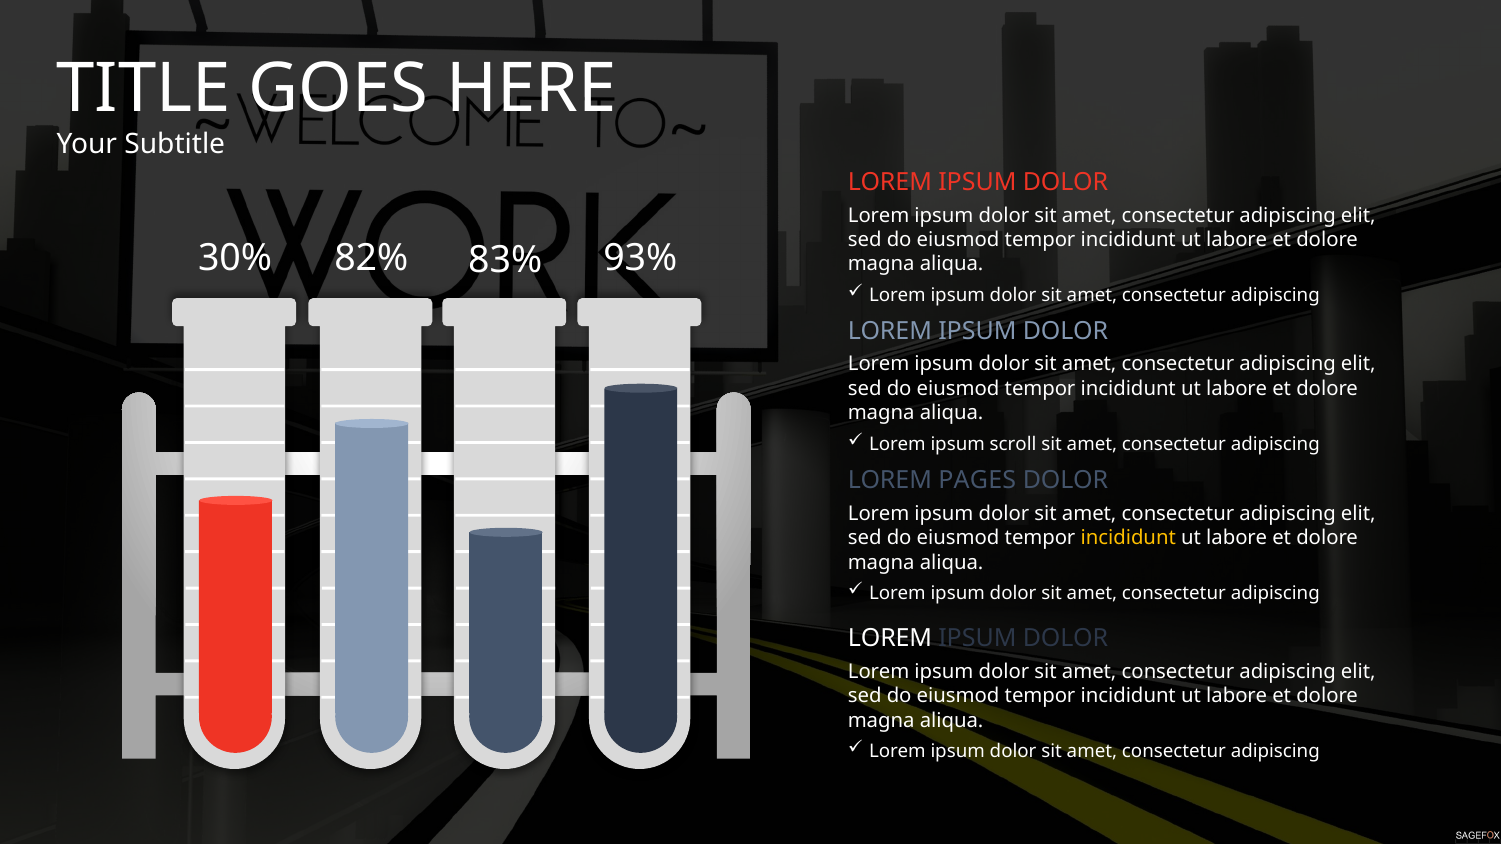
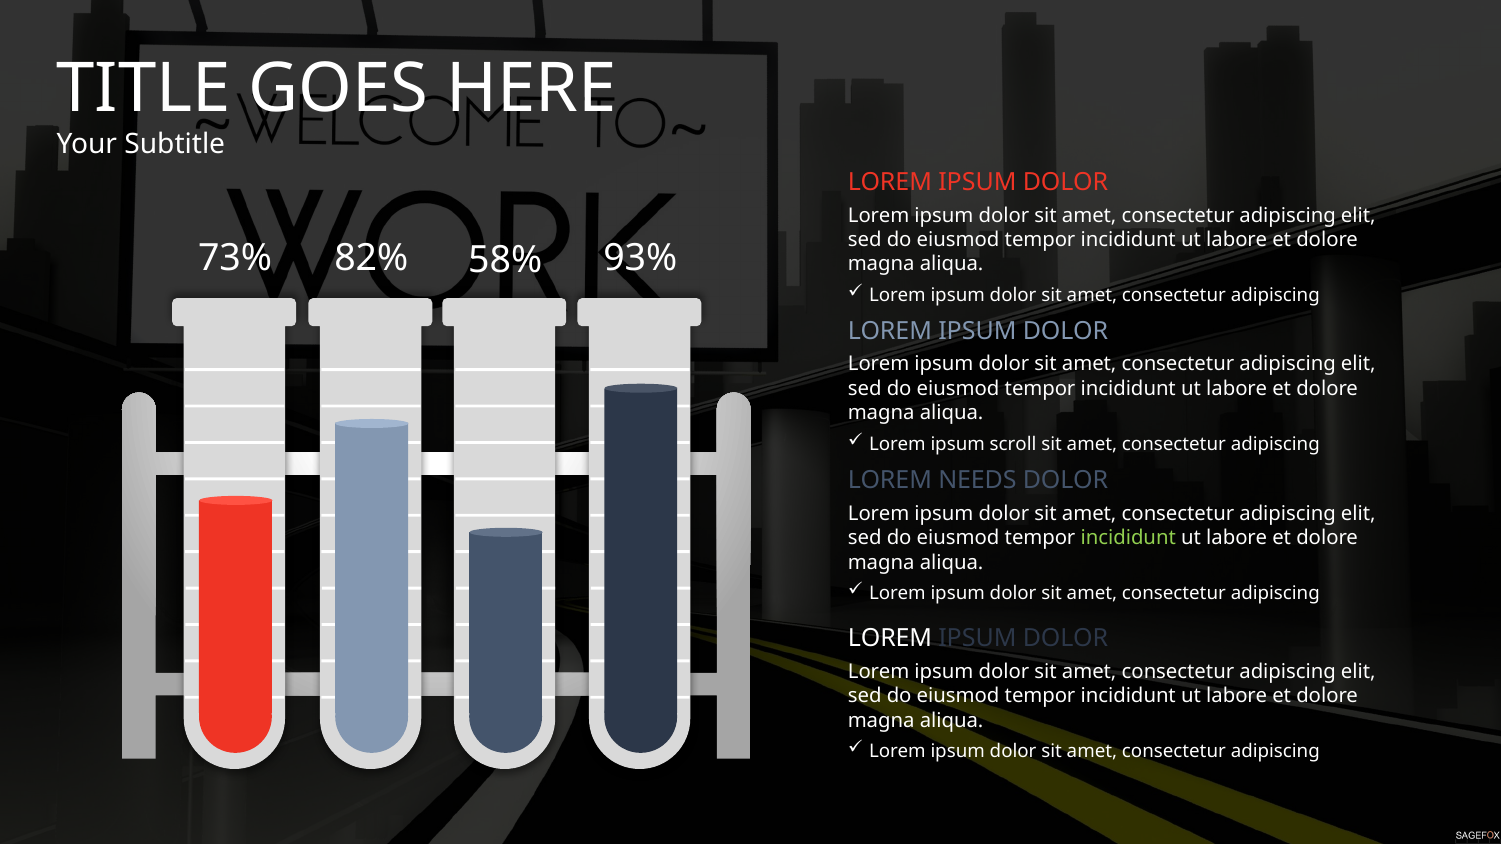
30%: 30% -> 73%
83%: 83% -> 58%
PAGES: PAGES -> NEEDS
incididunt at (1128, 538) colour: yellow -> light green
